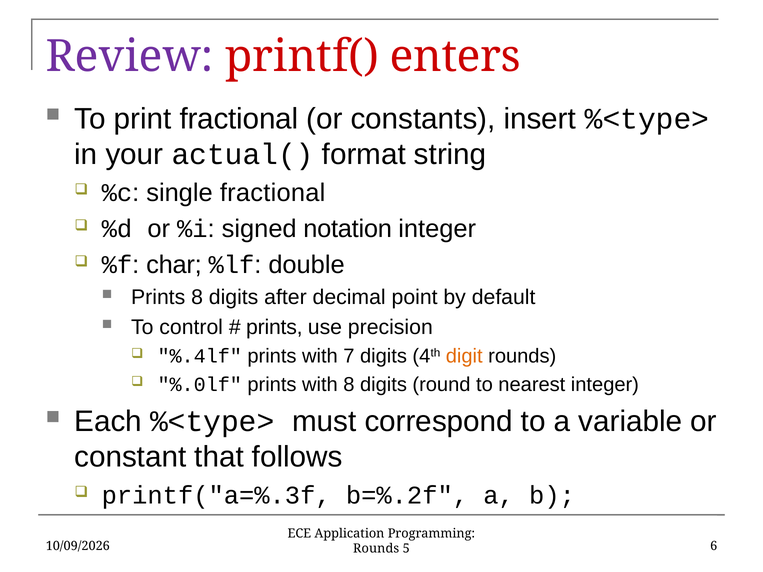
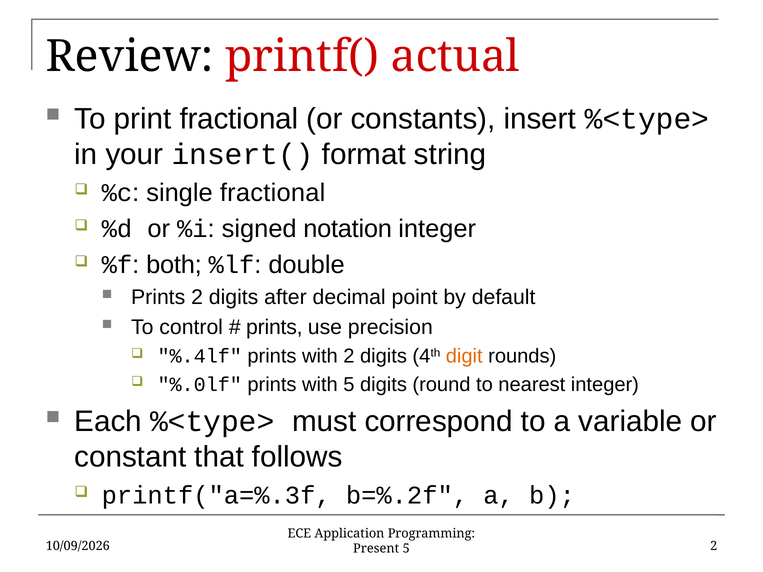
Review colour: purple -> black
enters: enters -> actual
actual(: actual( -> insert(
char: char -> both
Prints 8: 8 -> 2
with 7: 7 -> 2
with 8: 8 -> 5
Rounds at (376, 549): Rounds -> Present
5 6: 6 -> 2
